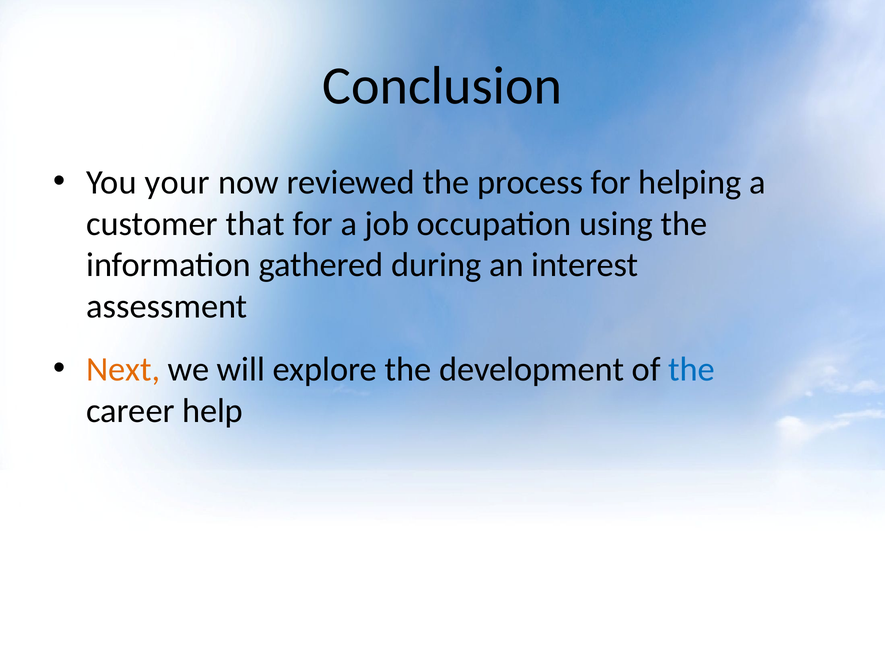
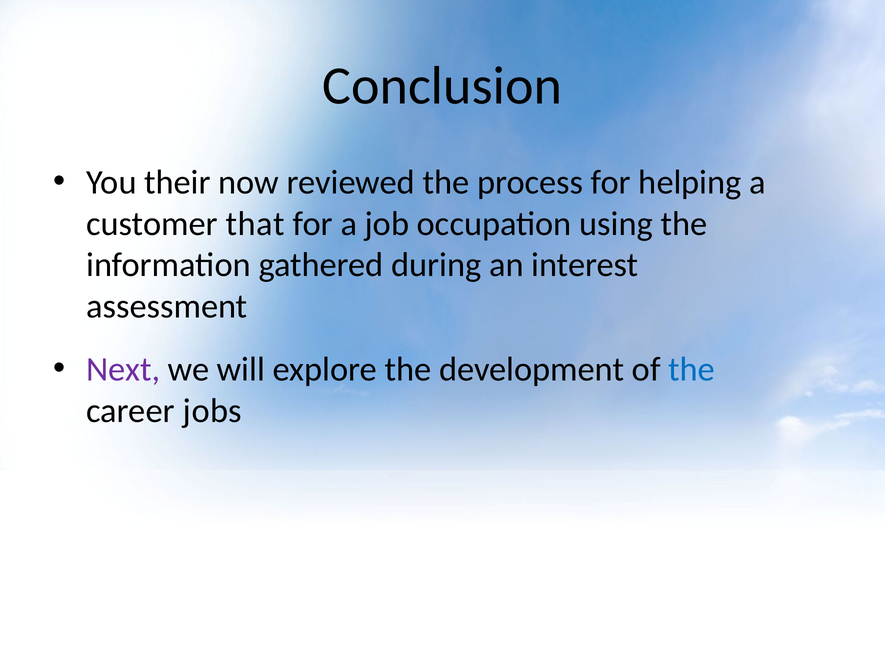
your: your -> their
Next colour: orange -> purple
help: help -> jobs
